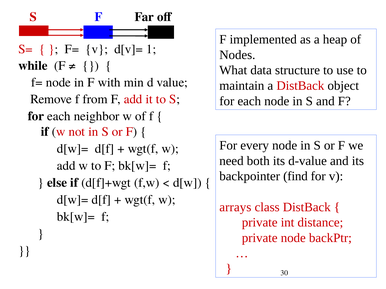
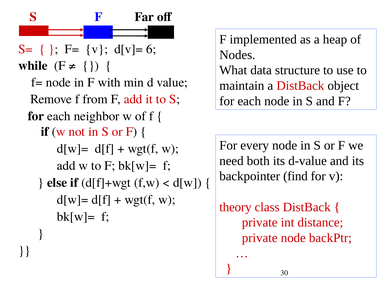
1: 1 -> 6
arrays: arrays -> theory
